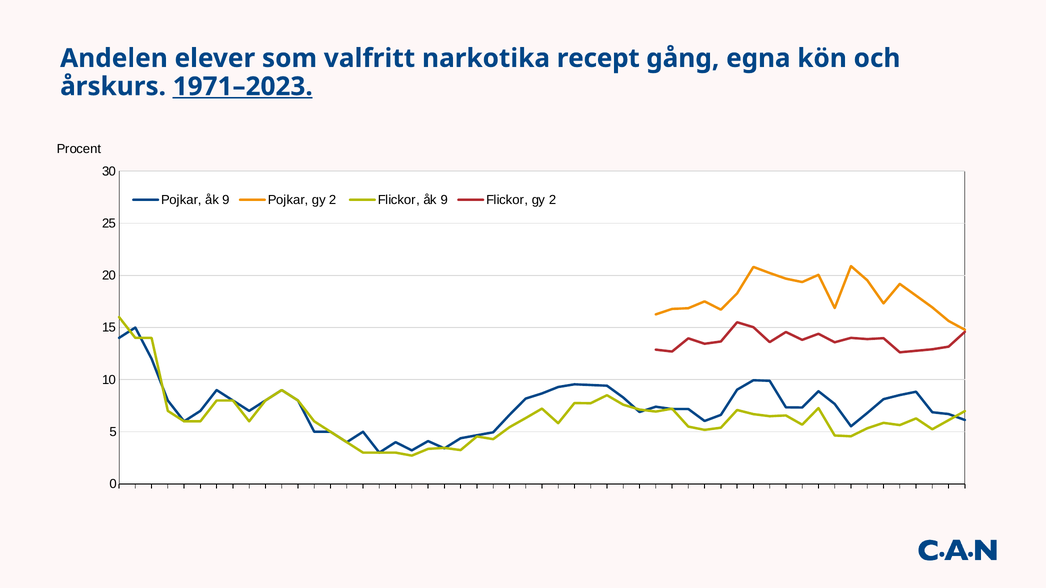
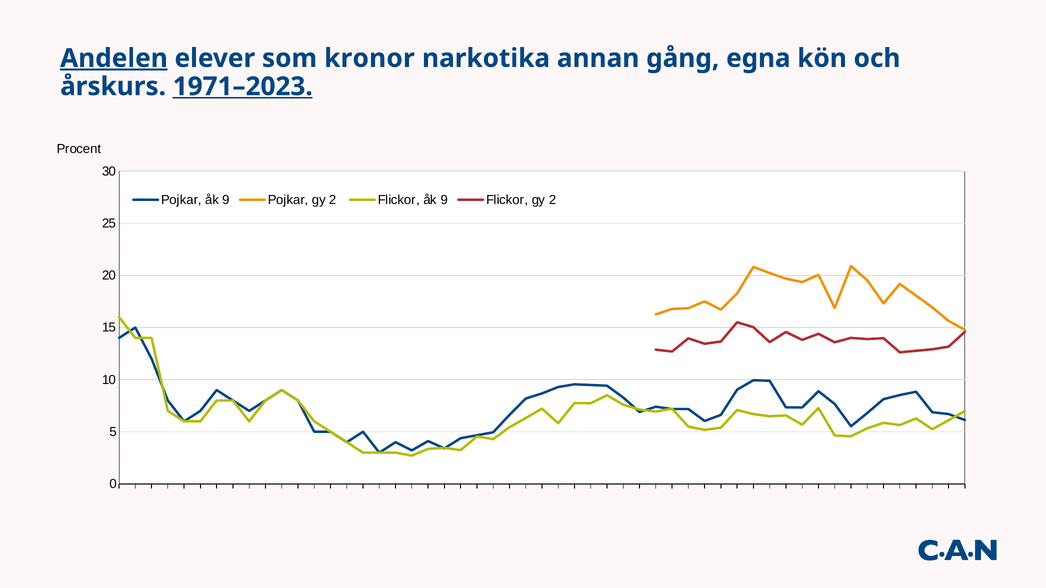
Andelen underline: none -> present
valfritt: valfritt -> kronor
recept: recept -> annan
